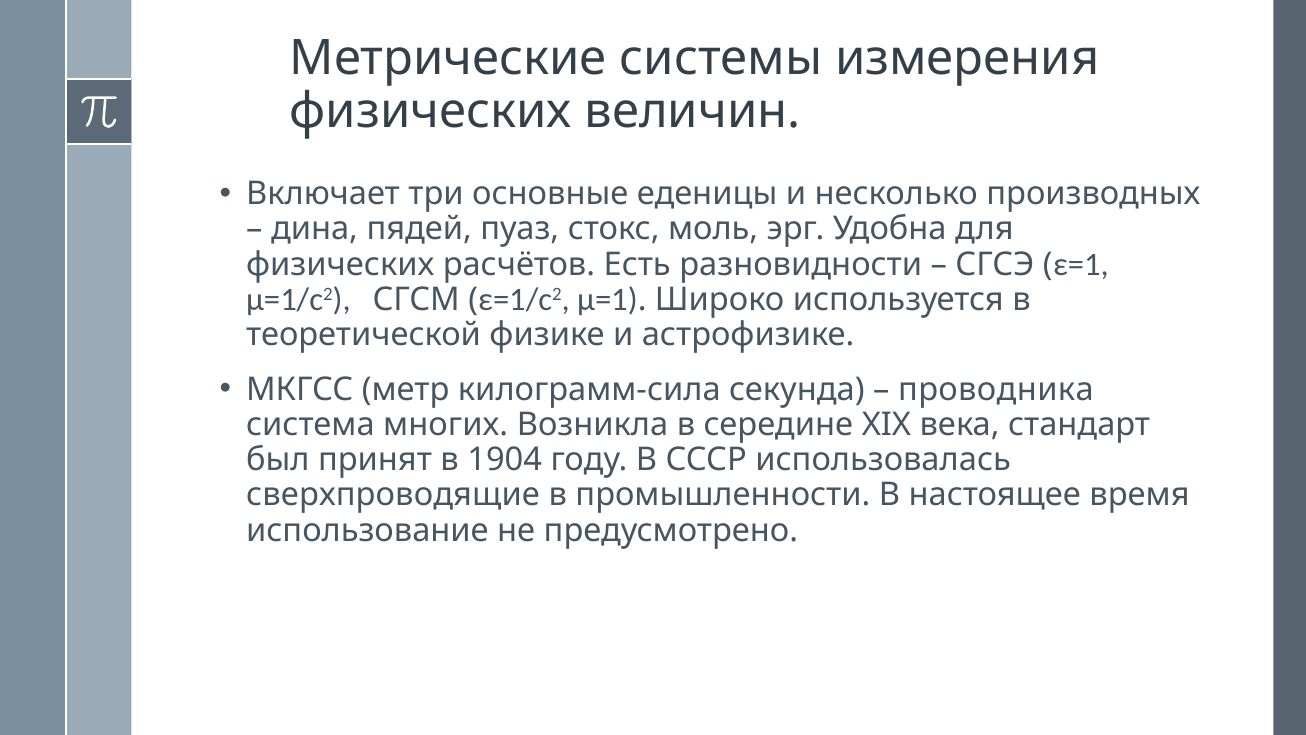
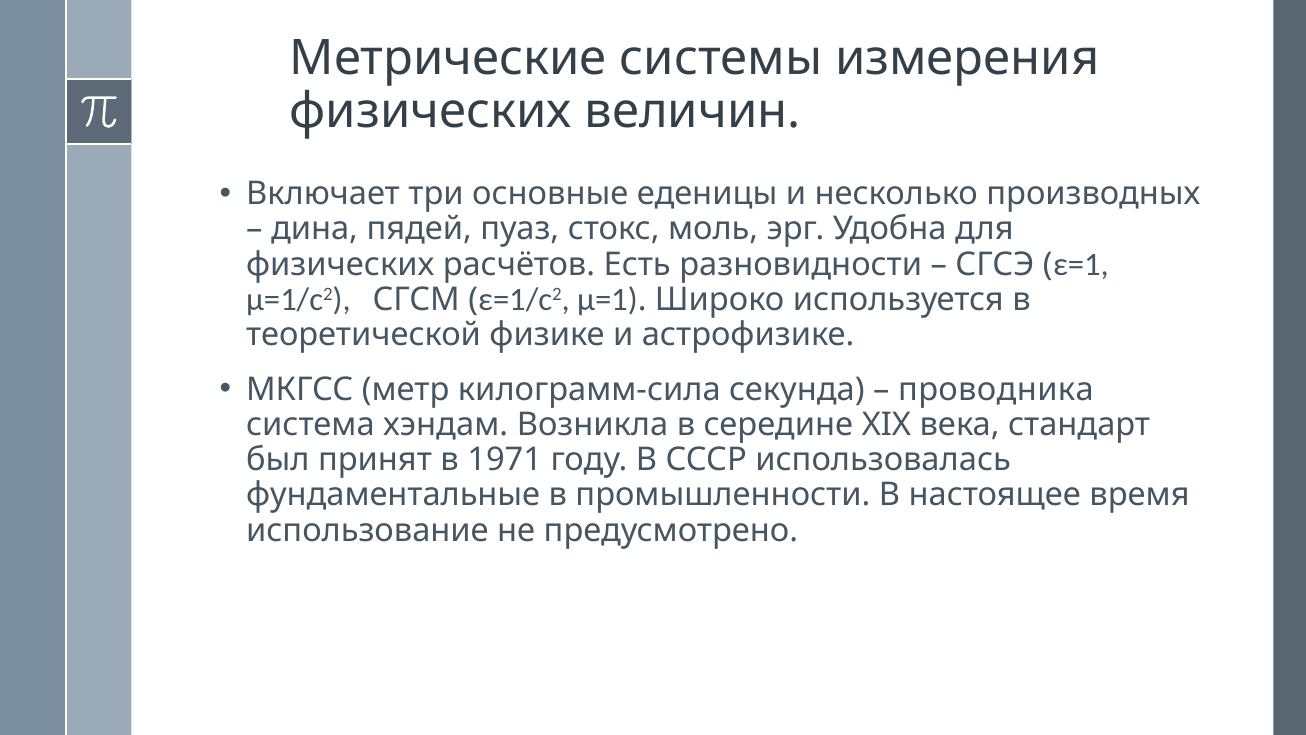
многих: многих -> хэндам
1904: 1904 -> 1971
сверхпроводящие: сверхпроводящие -> фундаментальные
